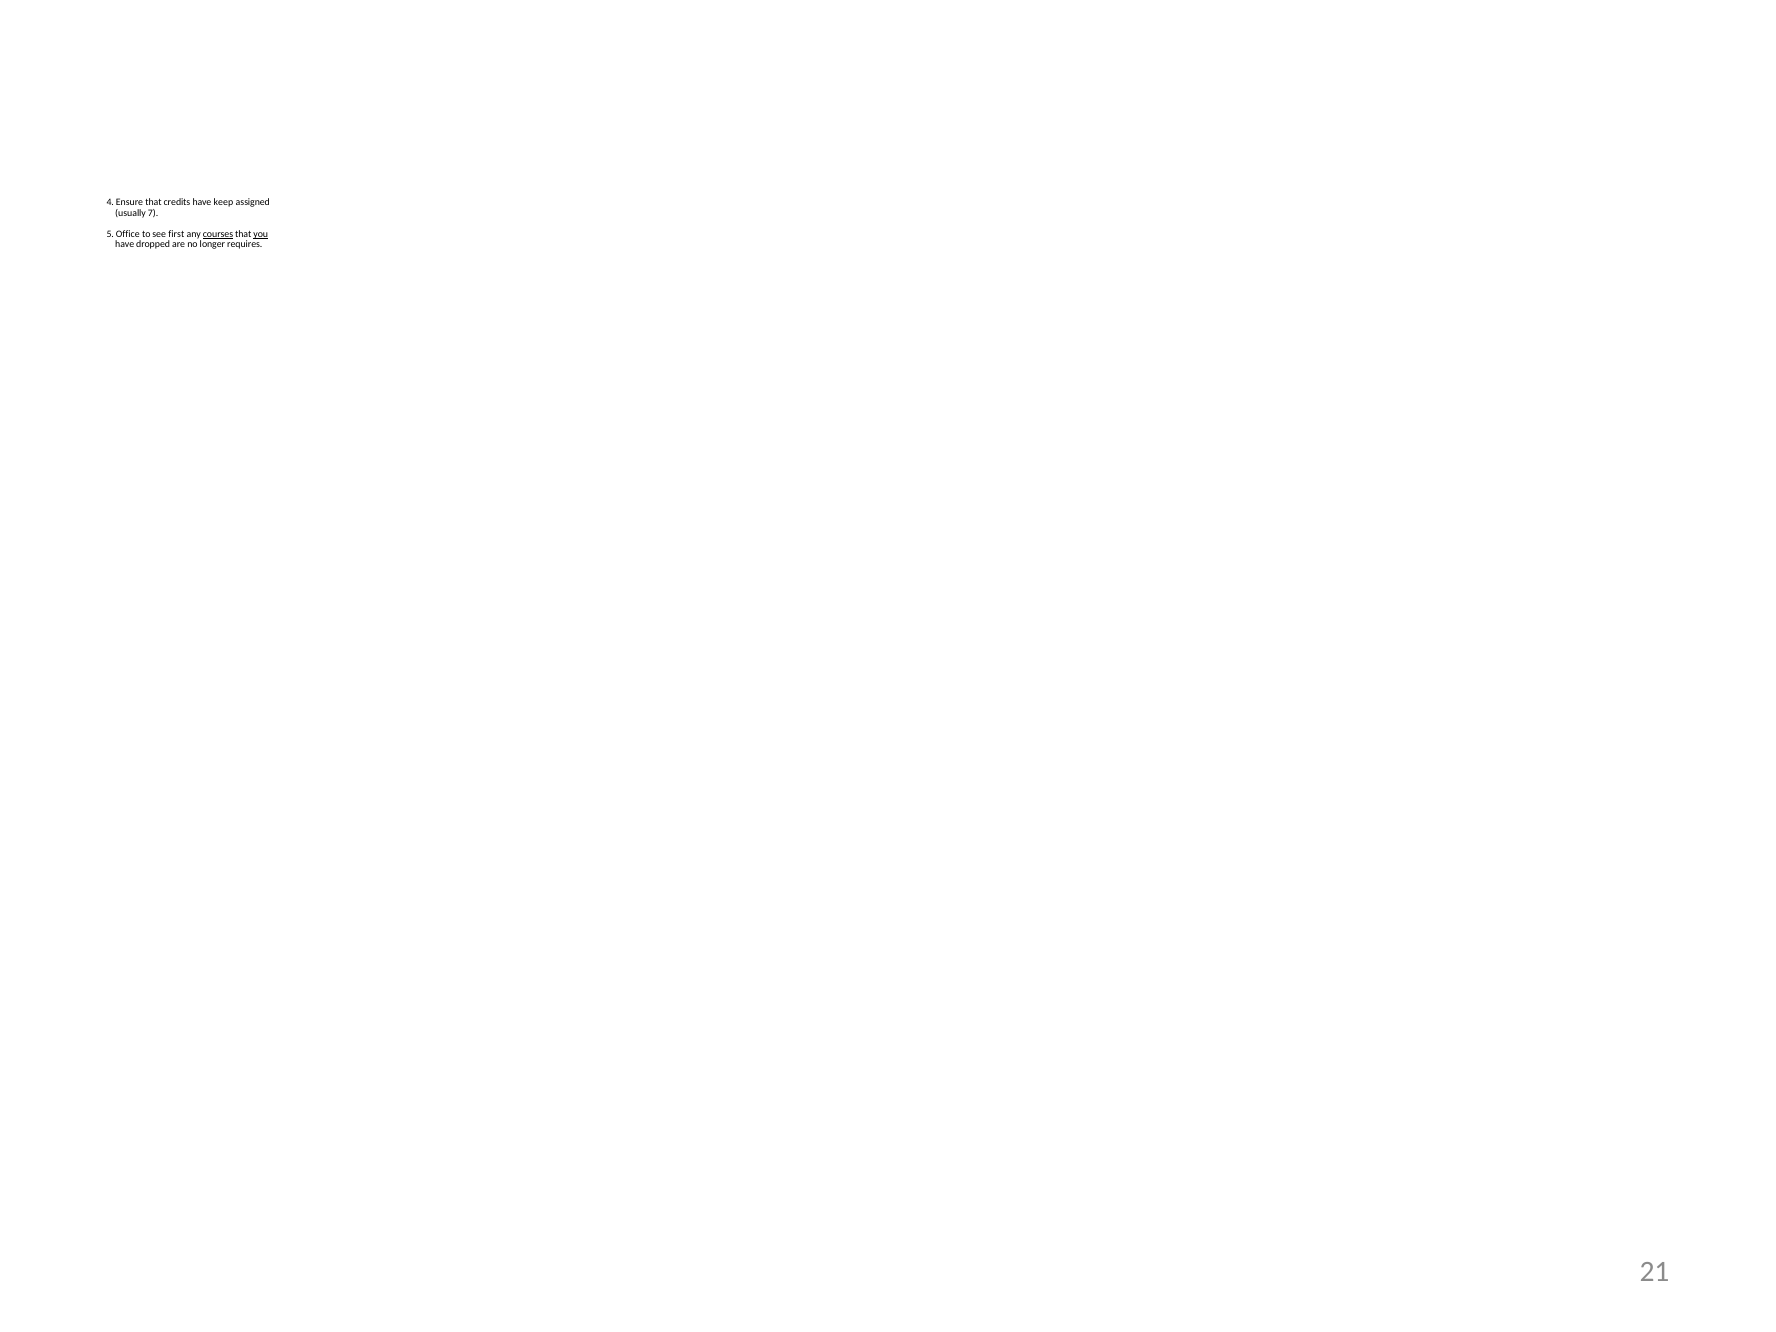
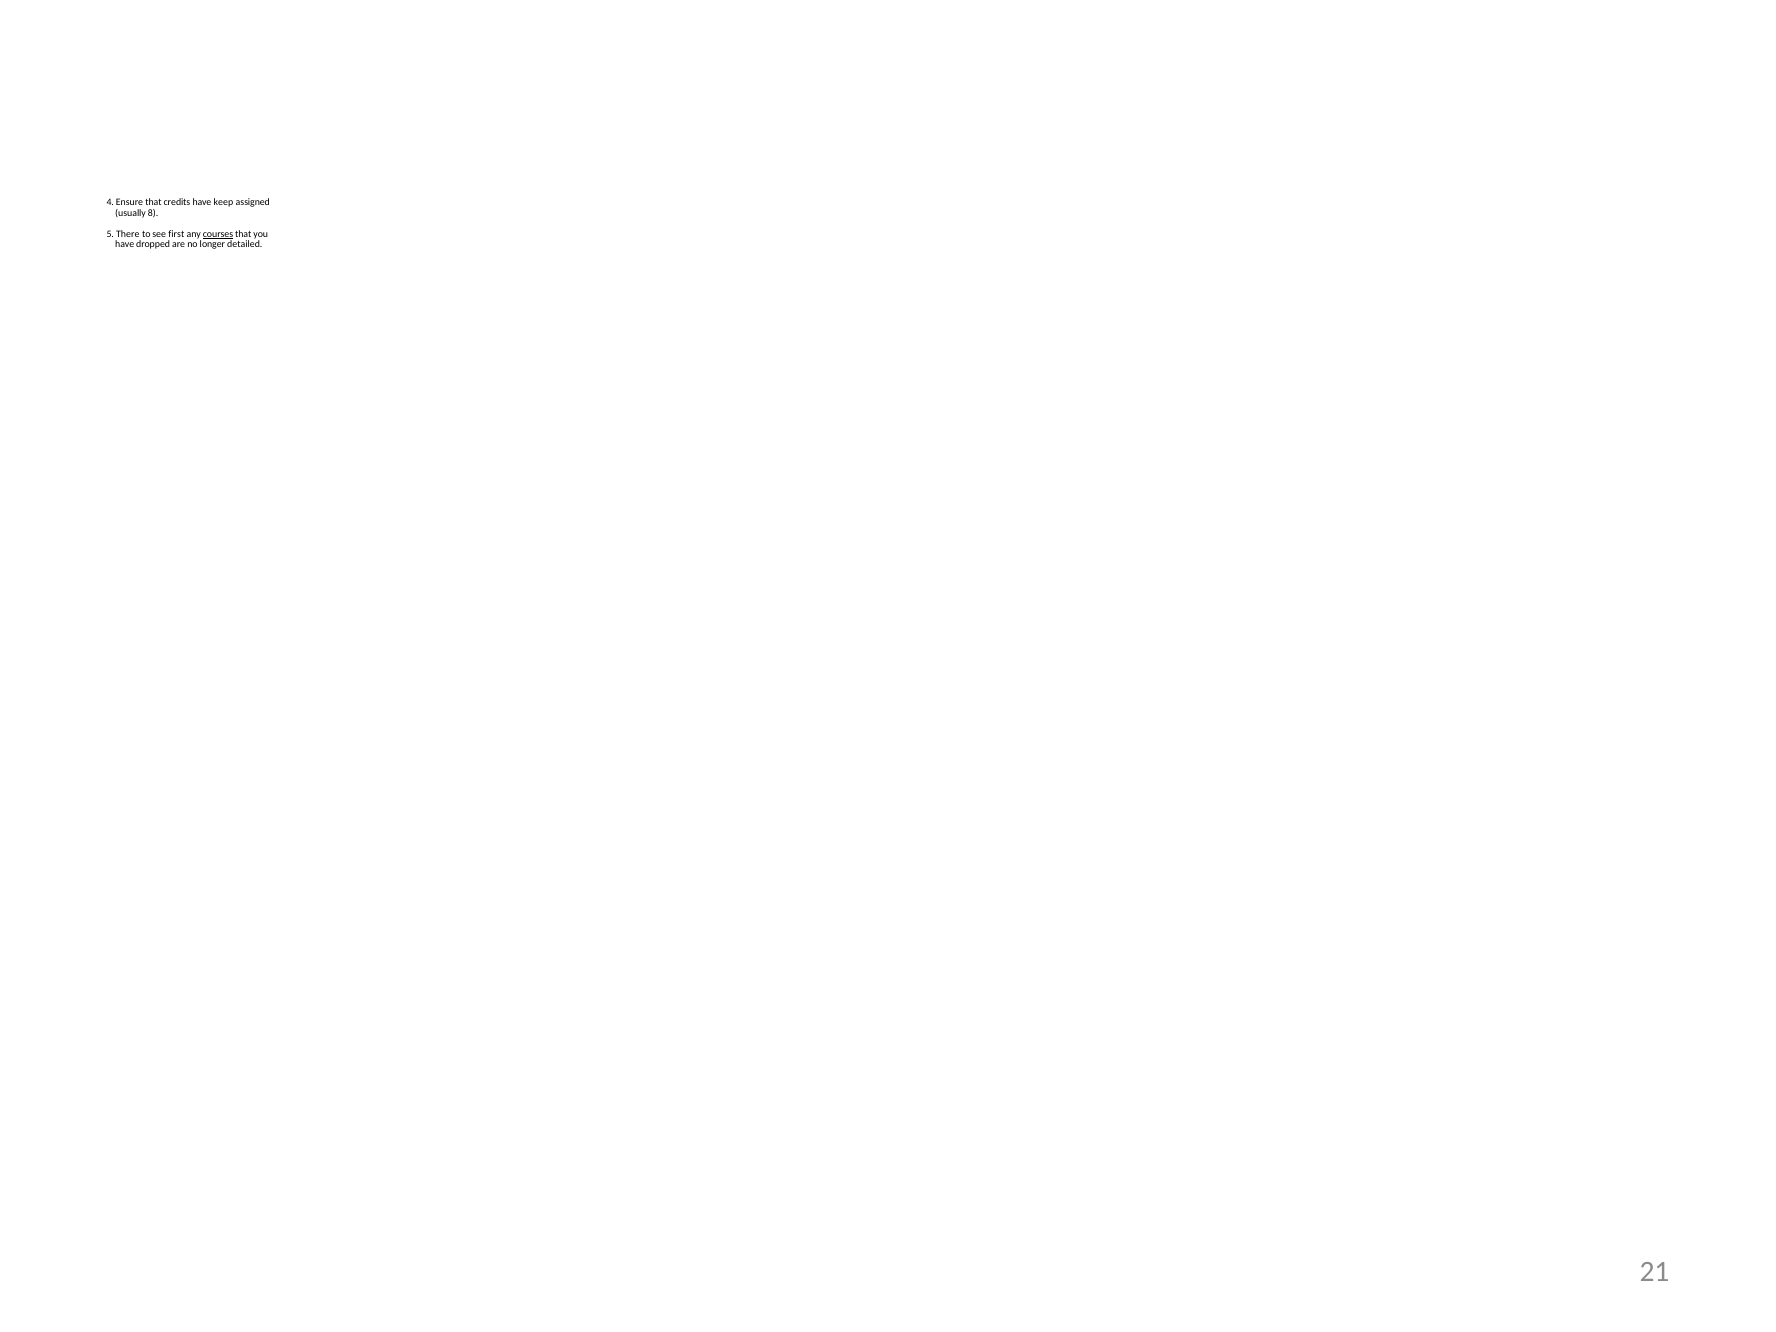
7: 7 -> 8
Office: Office -> There
you underline: present -> none
requires: requires -> detailed
